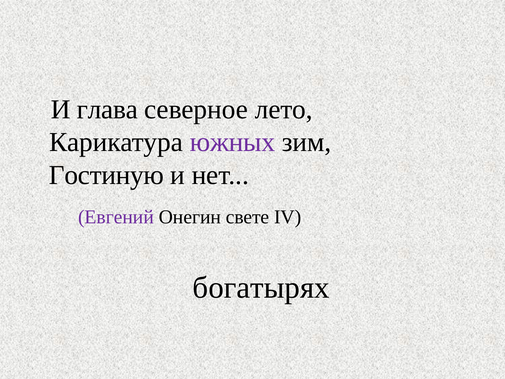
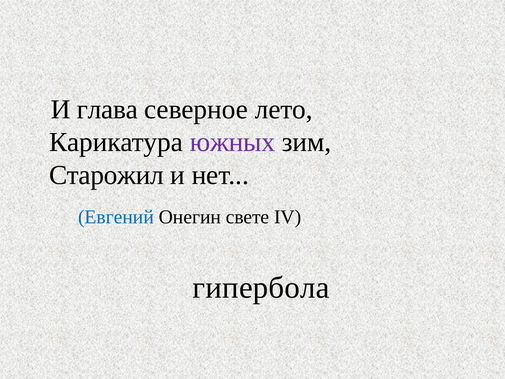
Гостиную: Гостиную -> Старожил
Евгений colour: purple -> blue
богатырях: богатырях -> гипербола
